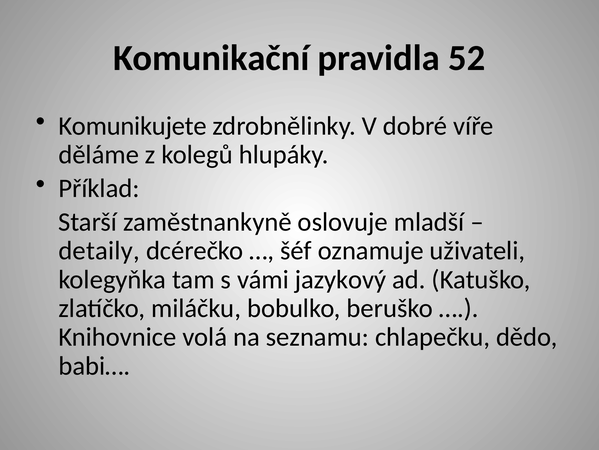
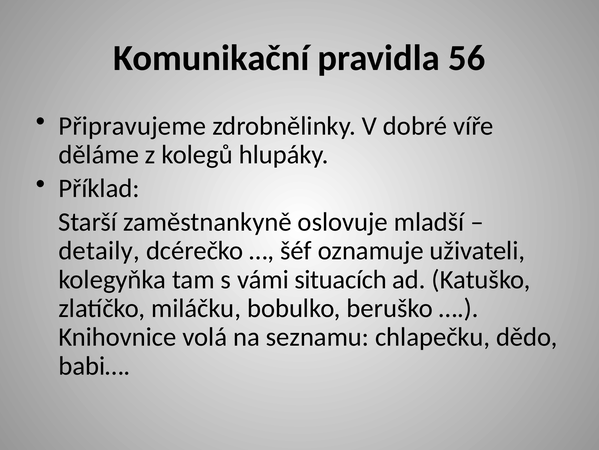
52: 52 -> 56
Komunikujete: Komunikujete -> Připravujeme
jazykový: jazykový -> situacích
